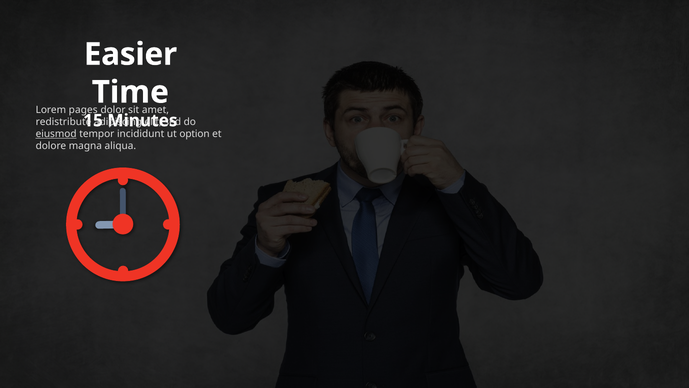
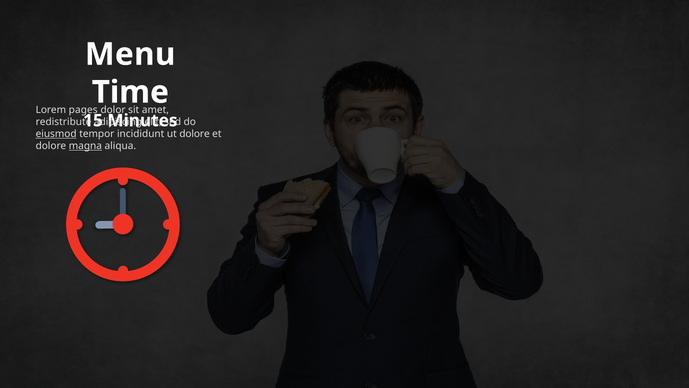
Easier: Easier -> Menu
option at (195, 134): option -> dolore
magna underline: none -> present
